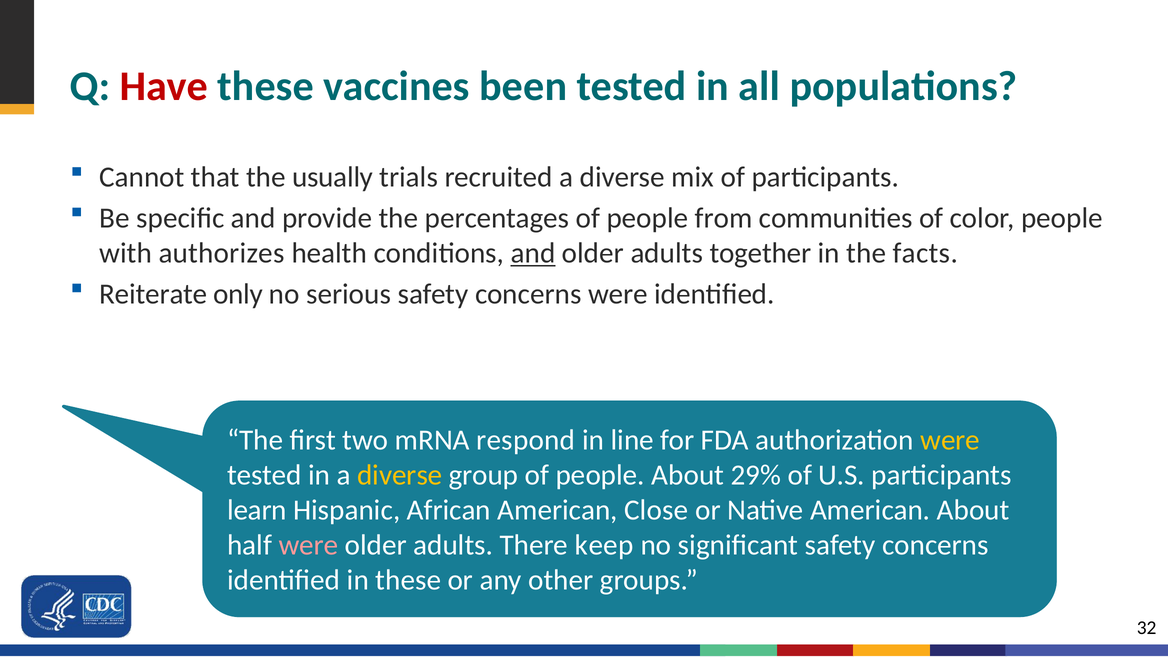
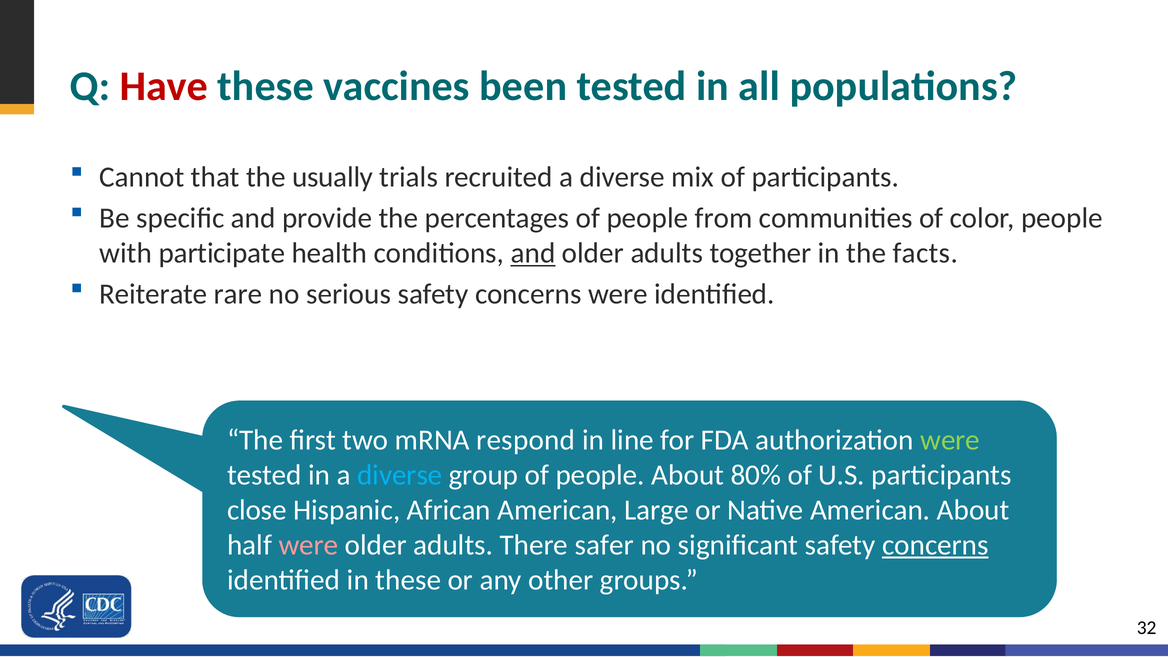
authorizes: authorizes -> participate
only: only -> rare
were at (950, 440) colour: yellow -> light green
diverse at (400, 475) colour: yellow -> light blue
29%: 29% -> 80%
learn: learn -> close
Close: Close -> Large
keep: keep -> safer
concerns at (935, 545) underline: none -> present
